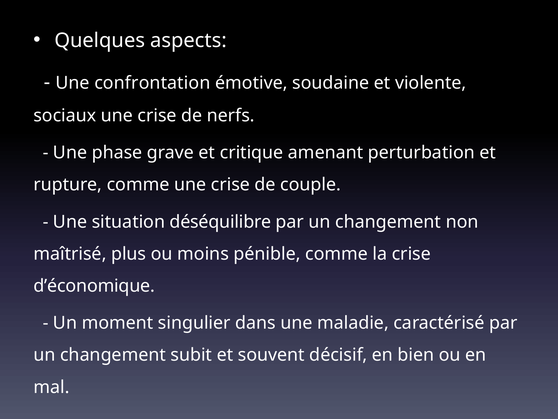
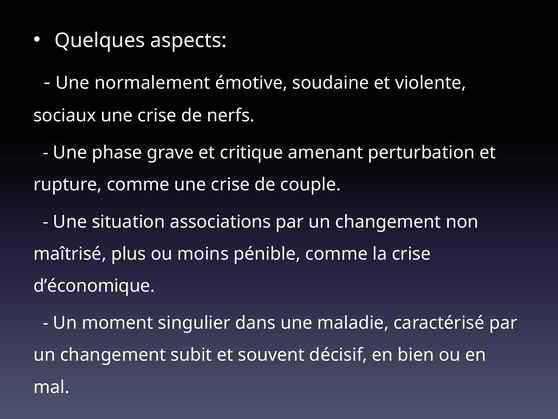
confrontation: confrontation -> normalement
déséquilibre: déséquilibre -> associations
